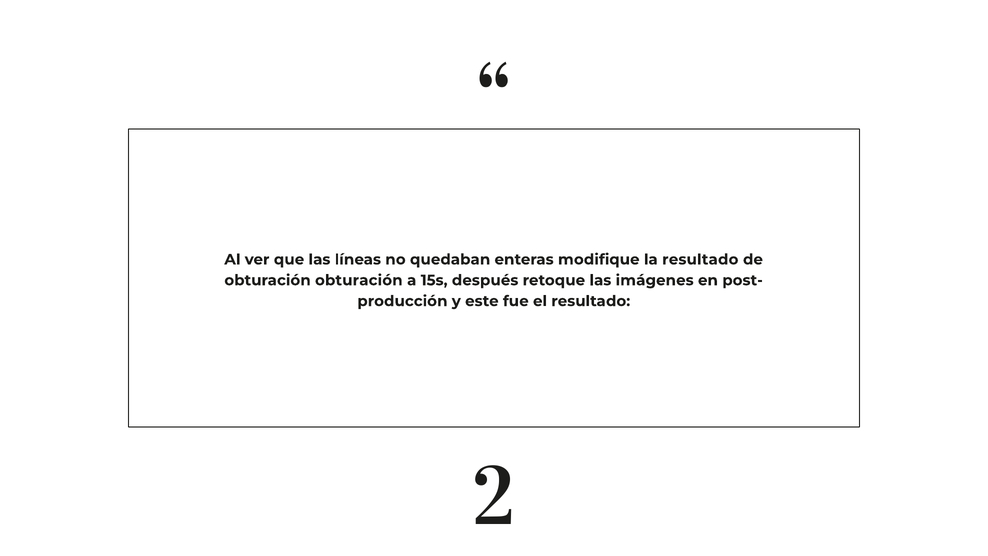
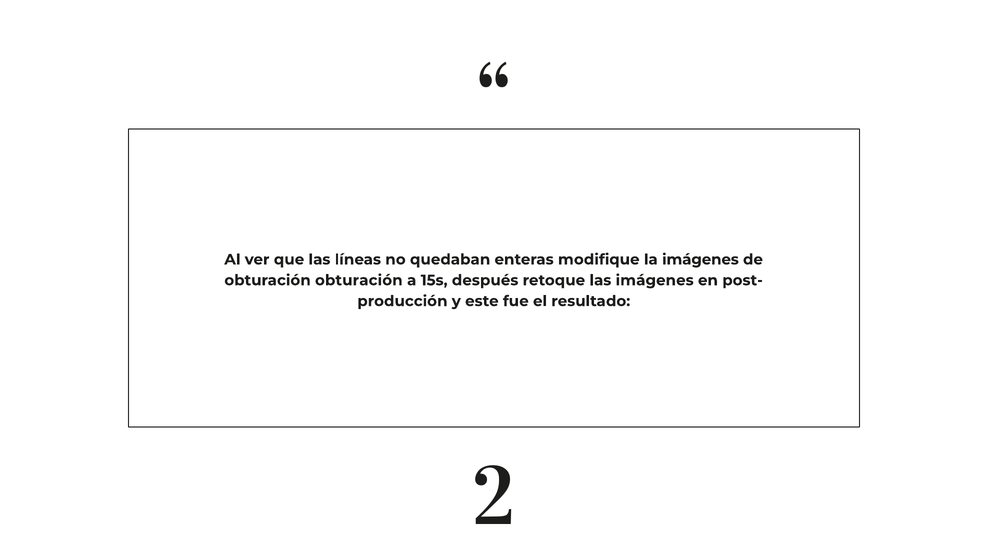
la resultado: resultado -> imágenes
